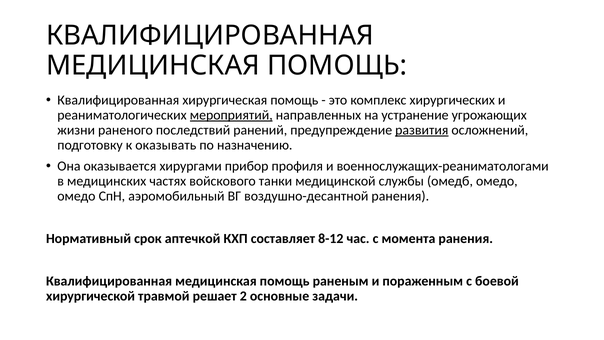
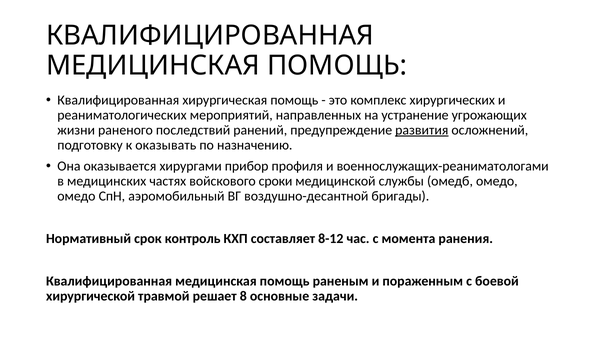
мероприятий underline: present -> none
танки: танки -> сроки
воздушно-десантной ранения: ранения -> бригады
аптечкой: аптечкой -> контроль
2: 2 -> 8
